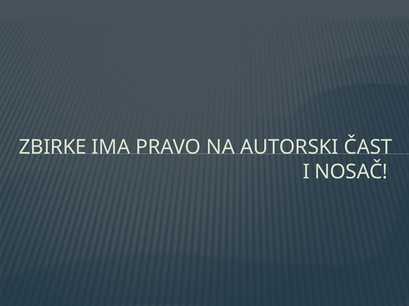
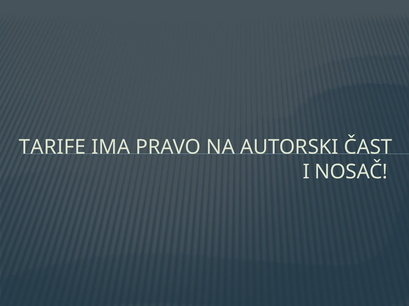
ZBIRKE: ZBIRKE -> TARIFE
